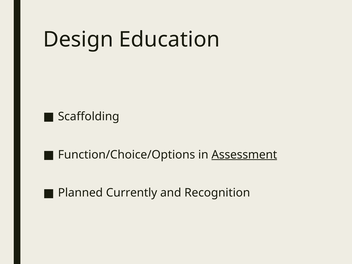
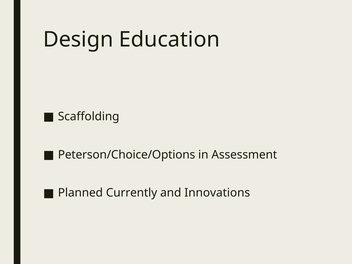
Function/Choice/Options: Function/Choice/Options -> Peterson/Choice/Options
Assessment underline: present -> none
Recognition: Recognition -> Innovations
